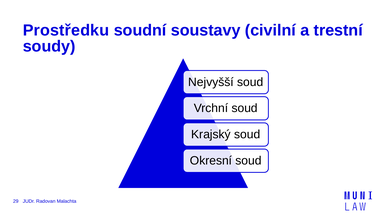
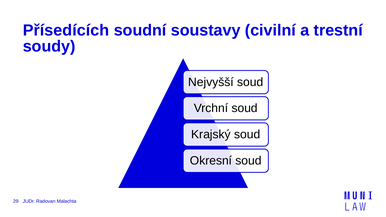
Prostředku: Prostředku -> Přísedících
